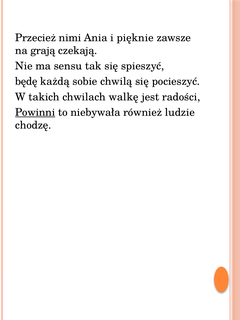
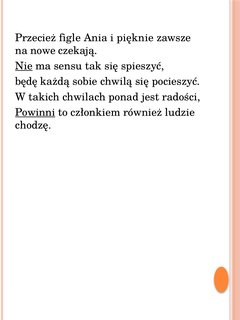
nimi: nimi -> figle
grają: grają -> nowe
Nie underline: none -> present
walkę: walkę -> ponad
niebywała: niebywała -> członkiem
